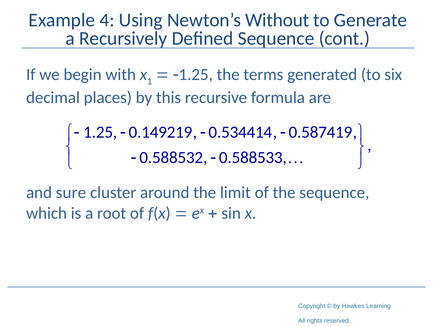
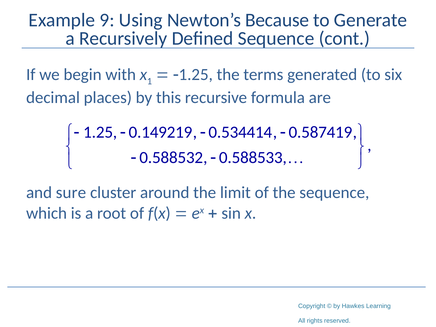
4: 4 -> 9
Without: Without -> Because
